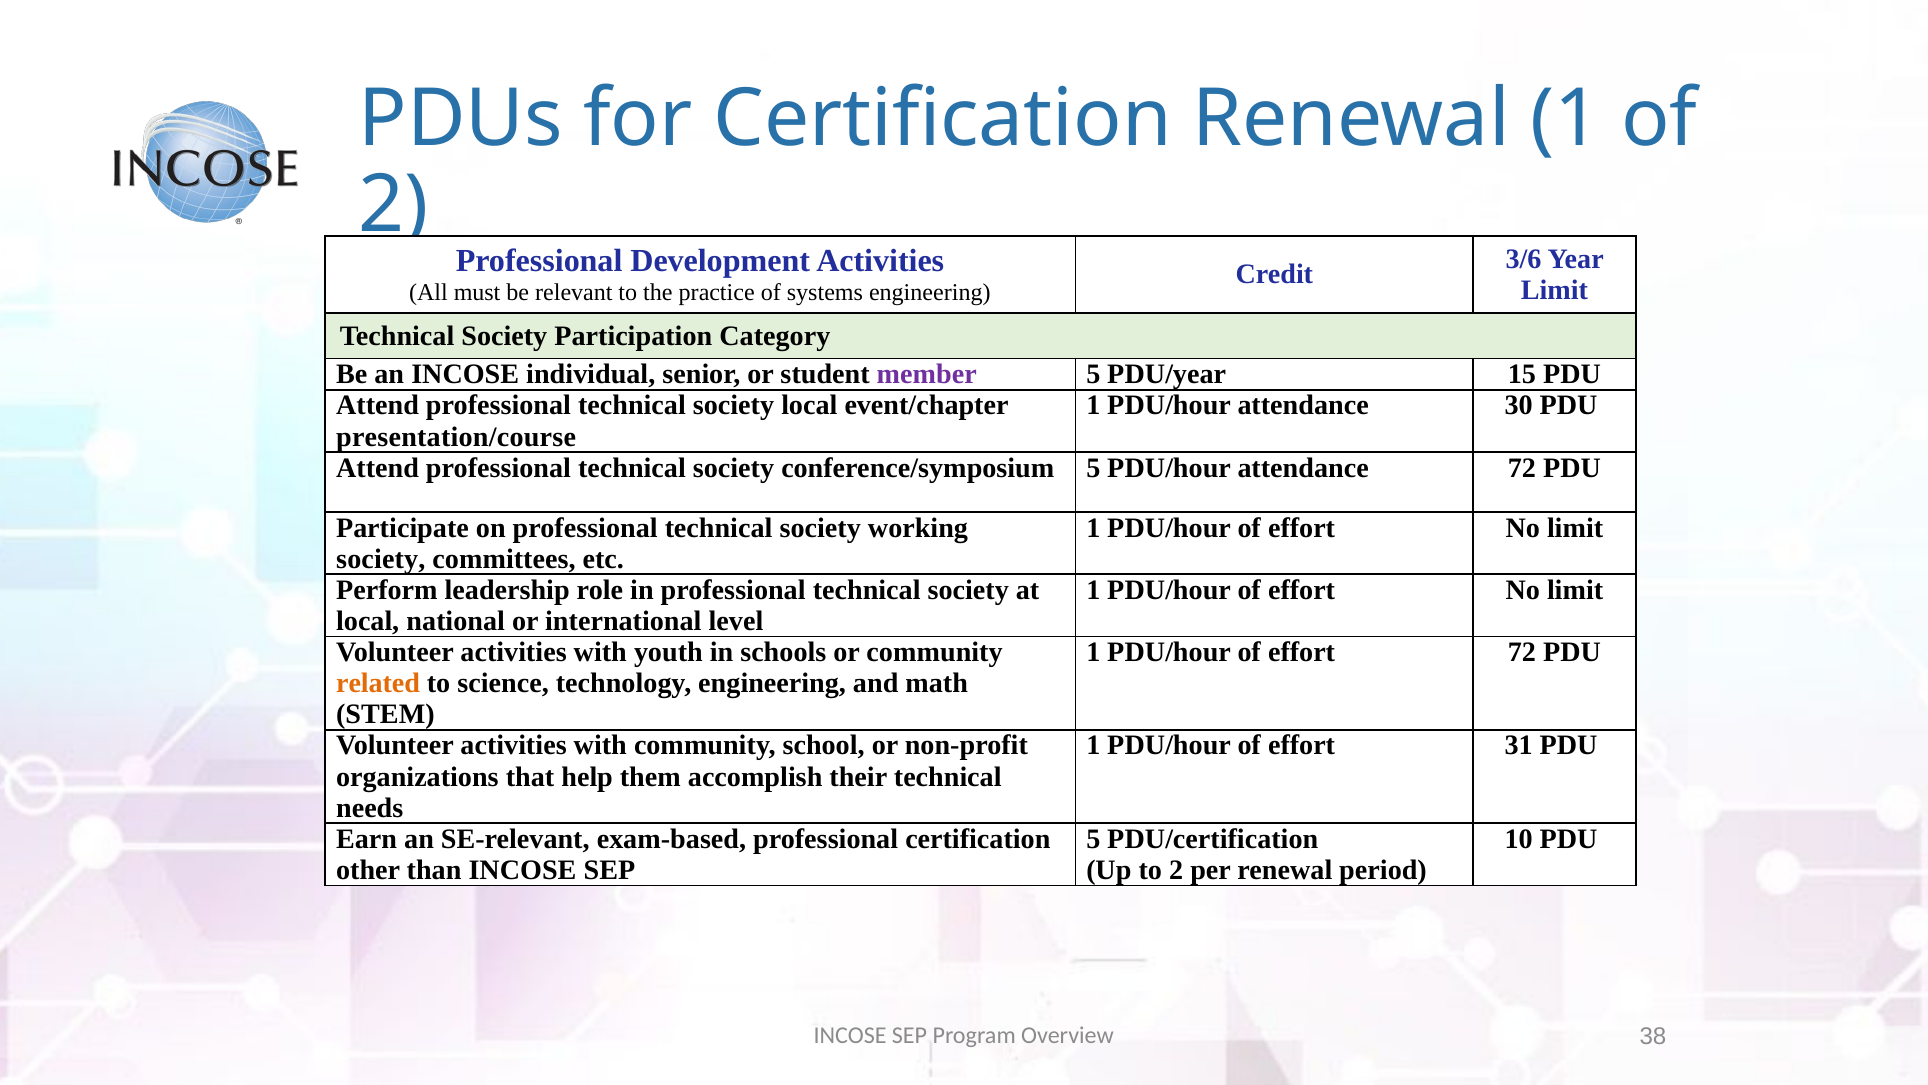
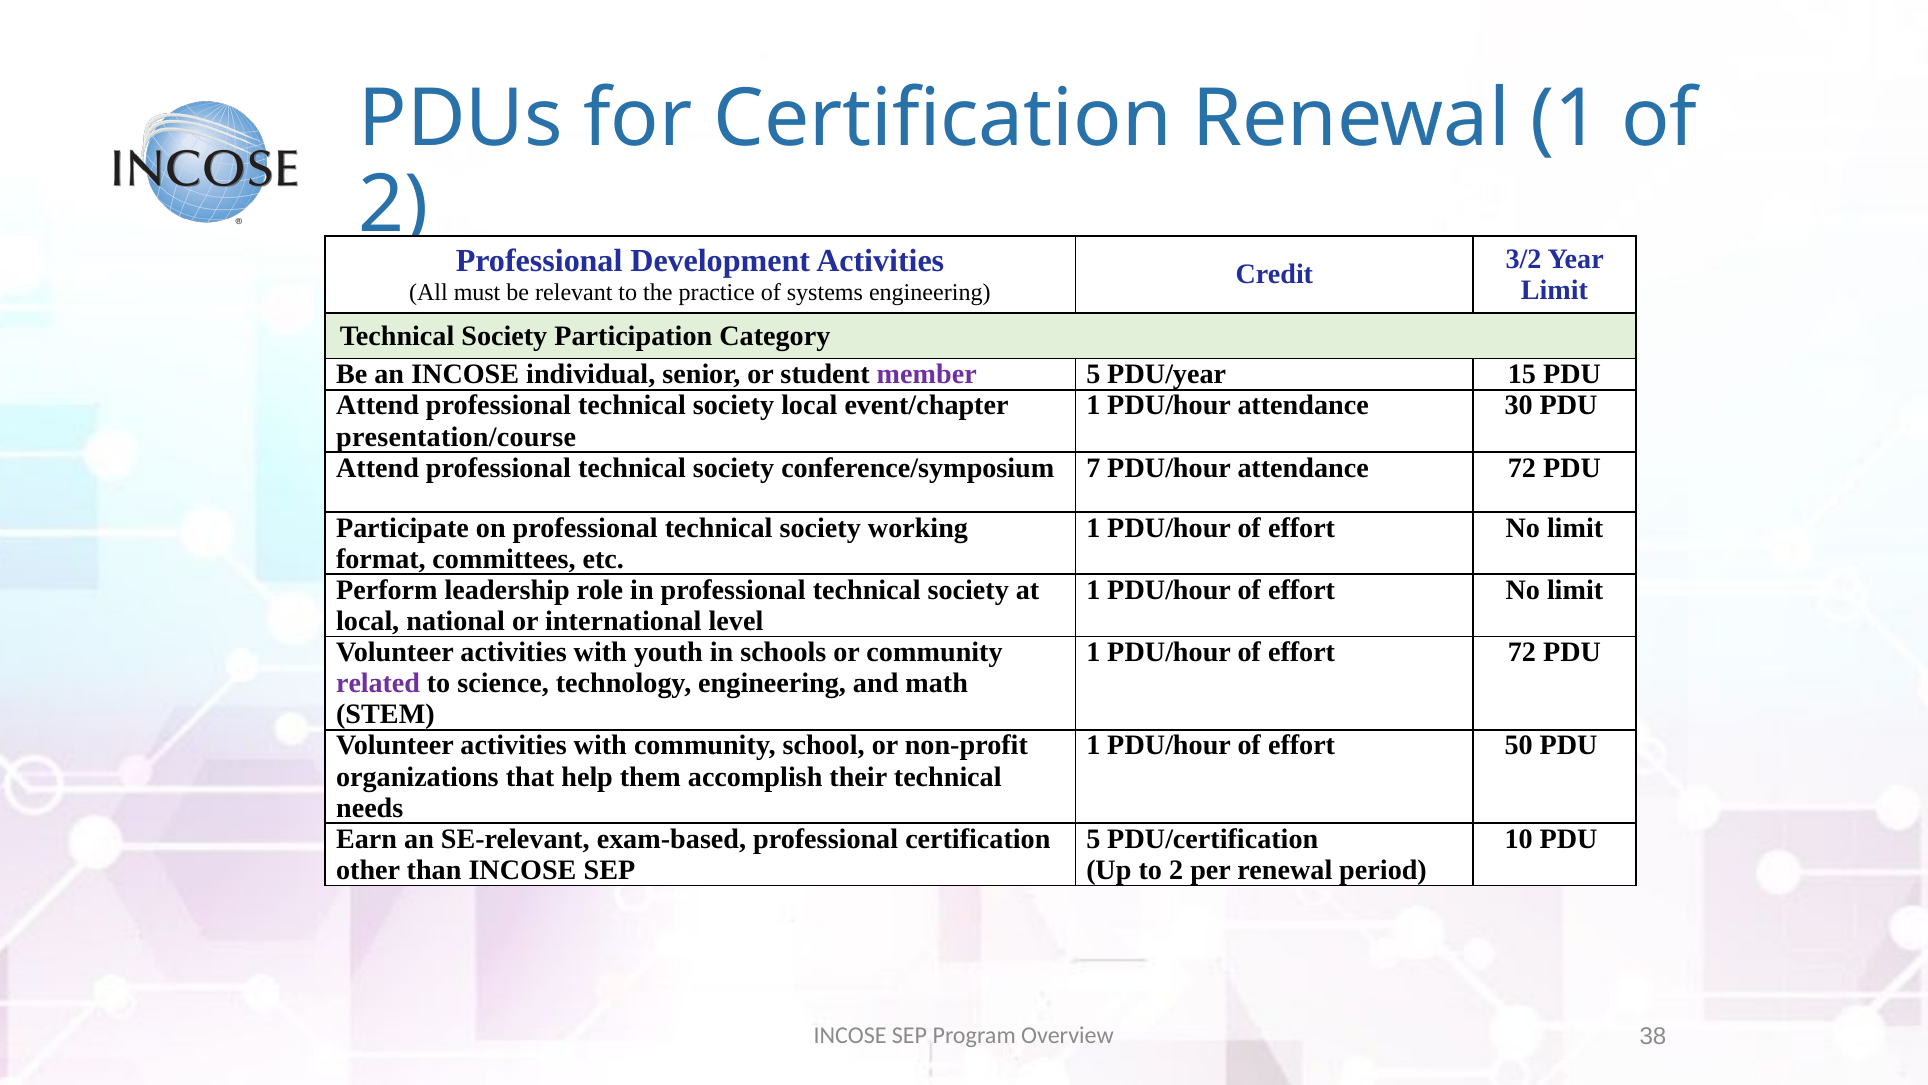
3/6: 3/6 -> 3/2
conference/symposium 5: 5 -> 7
society at (381, 559): society -> format
related colour: orange -> purple
31: 31 -> 50
